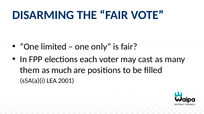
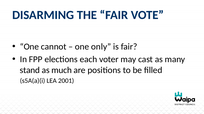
limited: limited -> cannot
them: them -> stand
